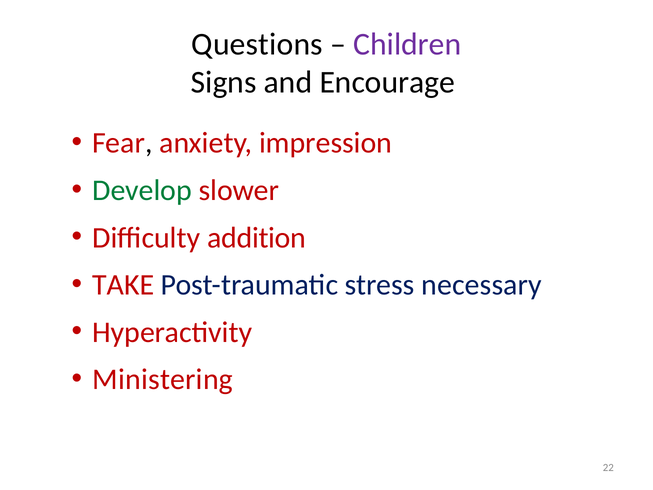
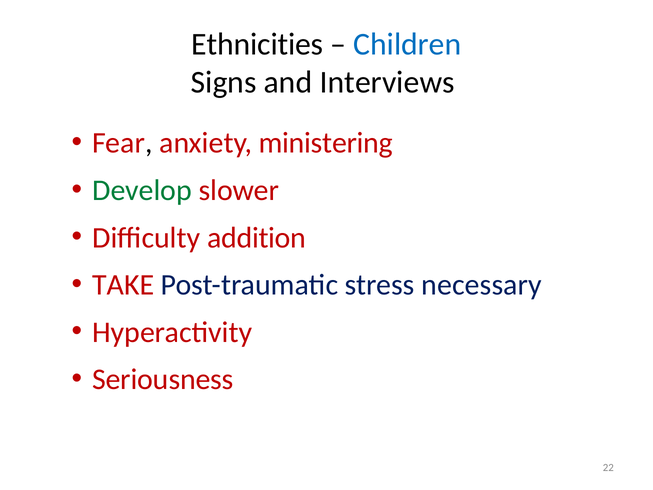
Questions: Questions -> Ethnicities
Children colour: purple -> blue
Encourage: Encourage -> Interviews
impression: impression -> ministering
Ministering: Ministering -> Seriousness
